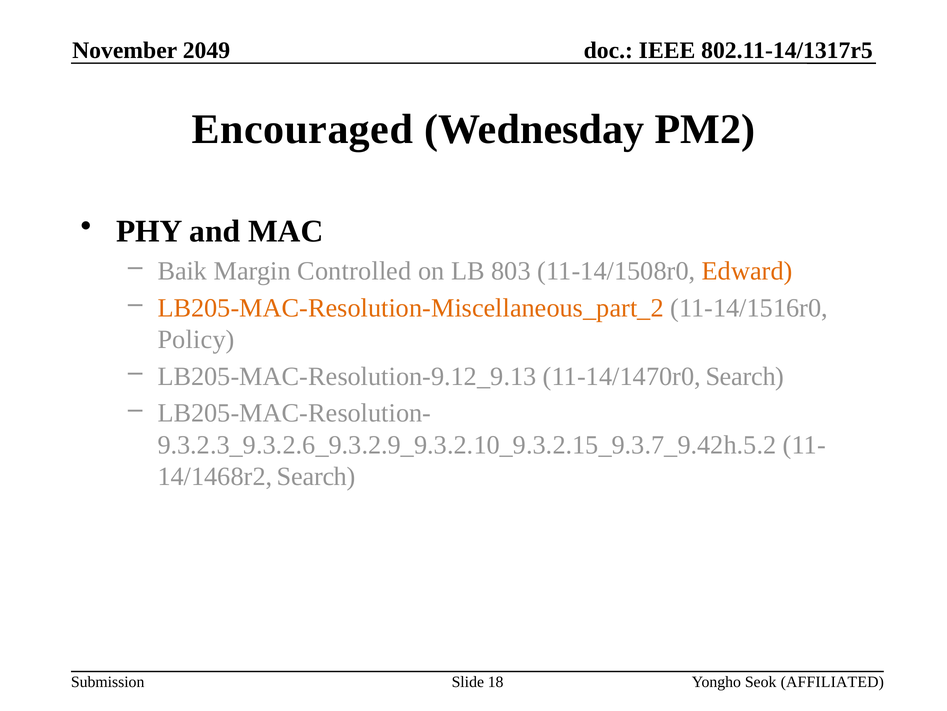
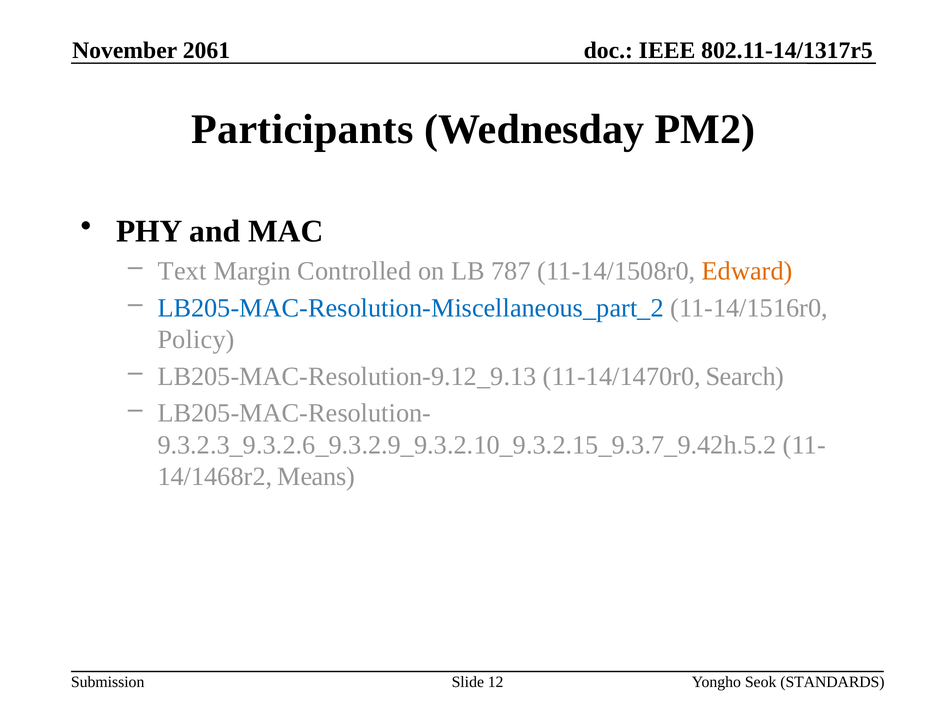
2049: 2049 -> 2061
Encouraged: Encouraged -> Participants
Baik: Baik -> Text
803: 803 -> 787
LB205-MAC-Resolution-Miscellaneous_part_2 colour: orange -> blue
Search at (316, 476): Search -> Means
18: 18 -> 12
AFFILIATED: AFFILIATED -> STANDARDS
